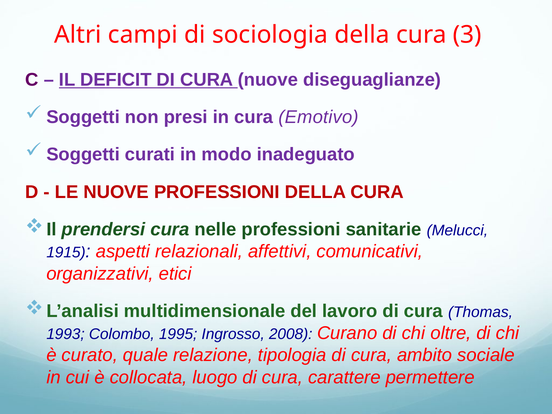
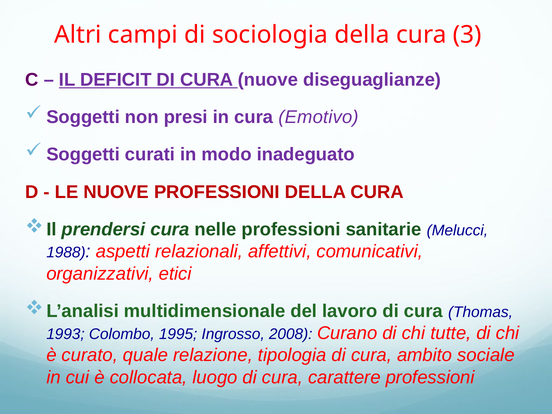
1915: 1915 -> 1988
oltre: oltre -> tutte
carattere permettere: permettere -> professioni
